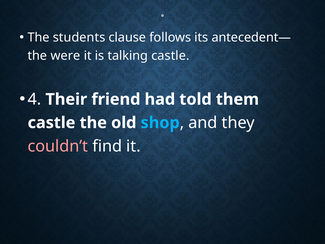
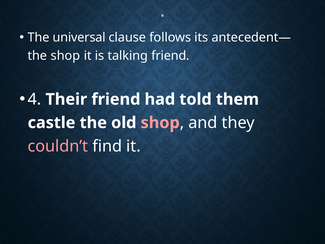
students: students -> universal
the were: were -> shop
talking castle: castle -> friend
shop at (160, 123) colour: light blue -> pink
